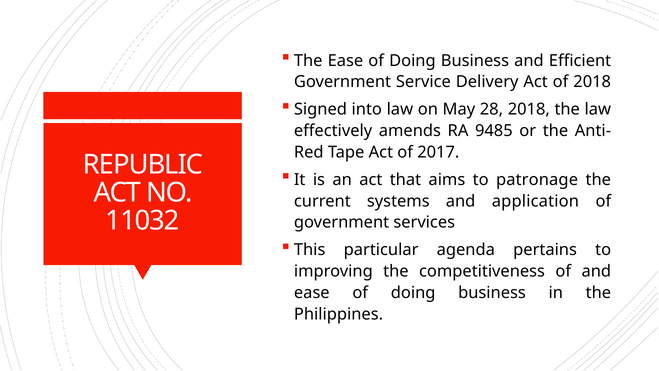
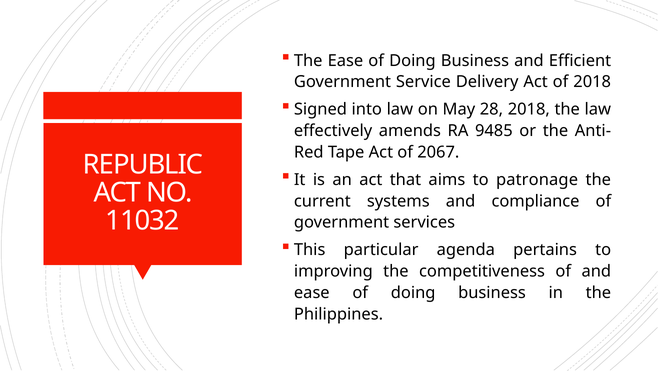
2017: 2017 -> 2067
application: application -> compliance
